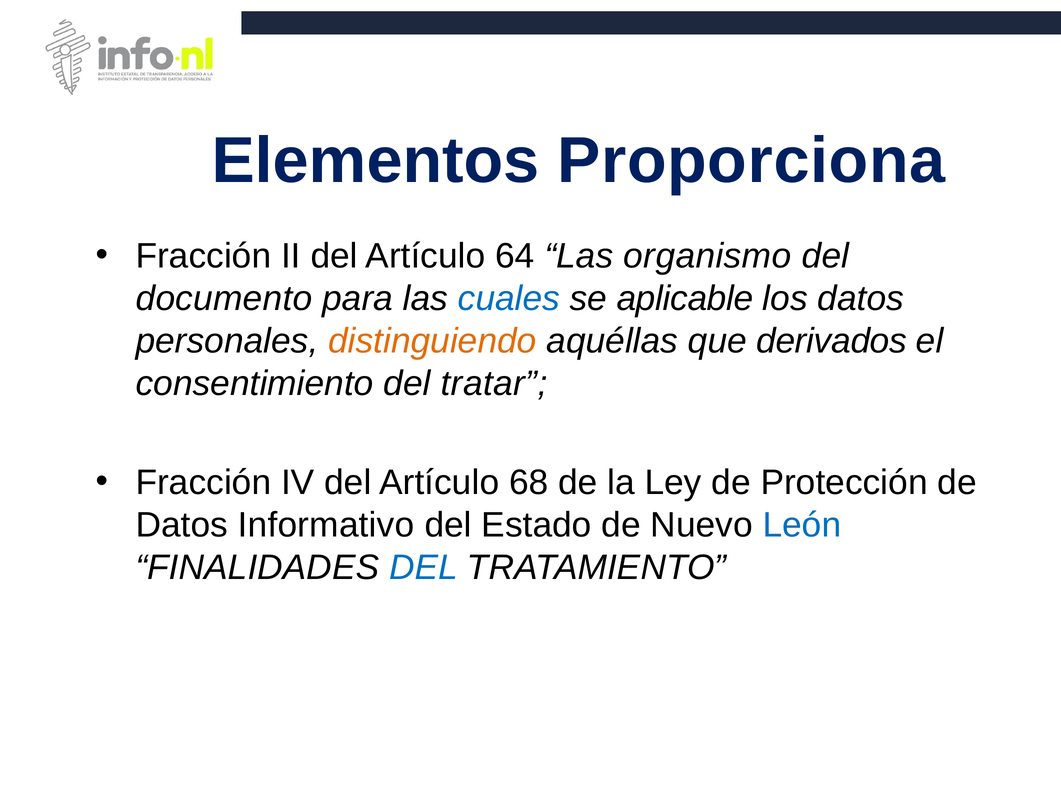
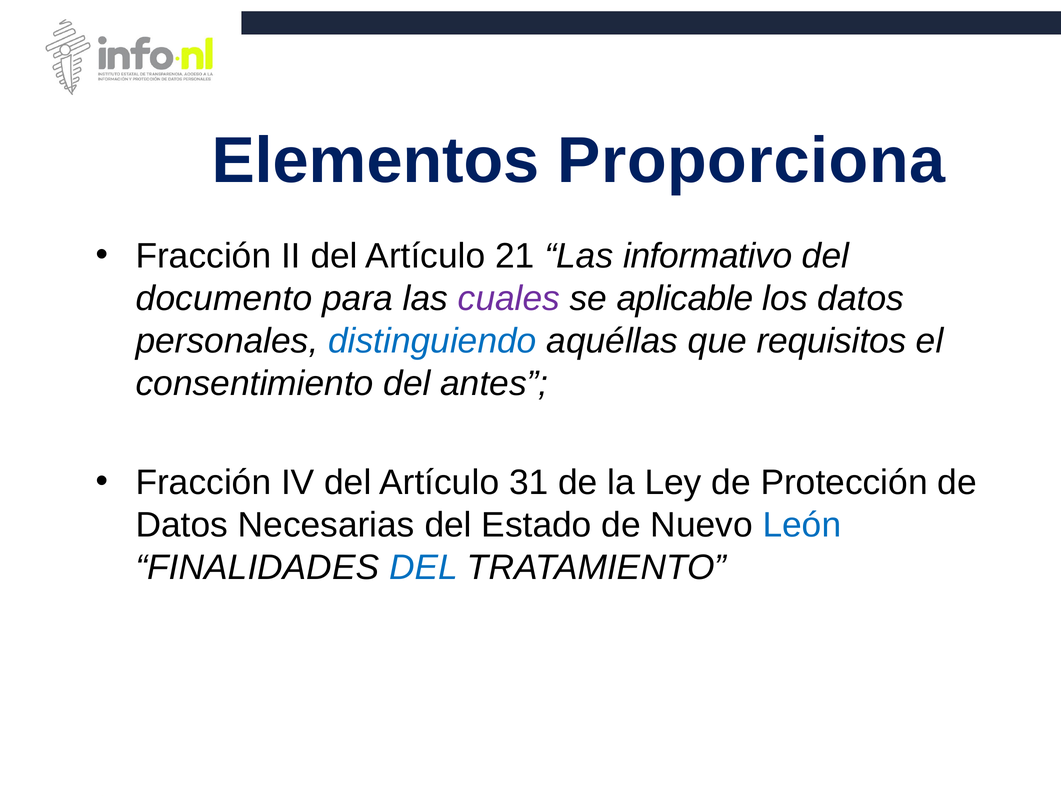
64: 64 -> 21
organismo: organismo -> informativo
cuales colour: blue -> purple
distinguiendo colour: orange -> blue
derivados: derivados -> requisitos
tratar: tratar -> antes
68: 68 -> 31
Informativo: Informativo -> Necesarias
